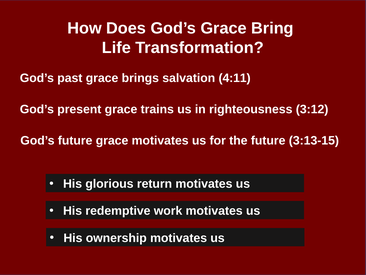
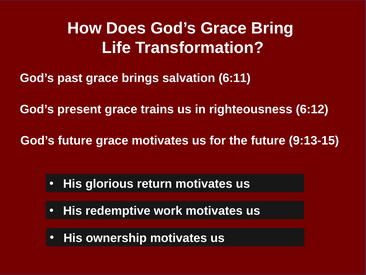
4:11: 4:11 -> 6:11
3:12: 3:12 -> 6:12
3:13-15: 3:13-15 -> 9:13-15
